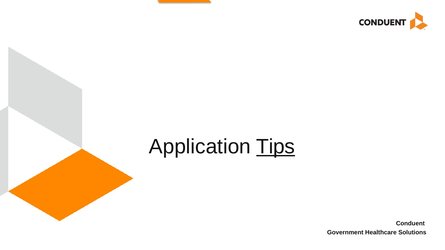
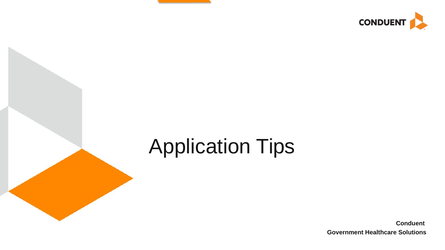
Tips underline: present -> none
